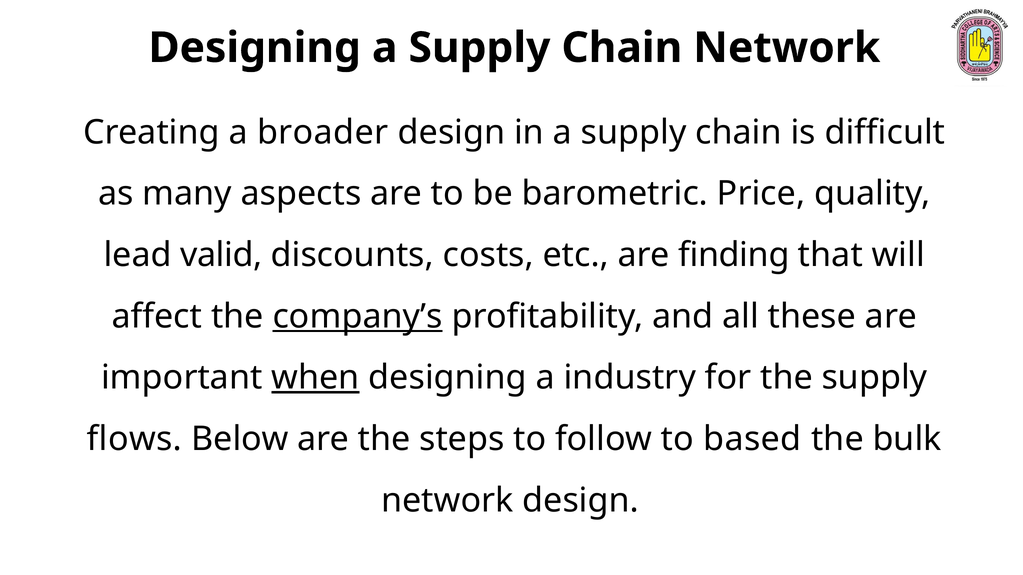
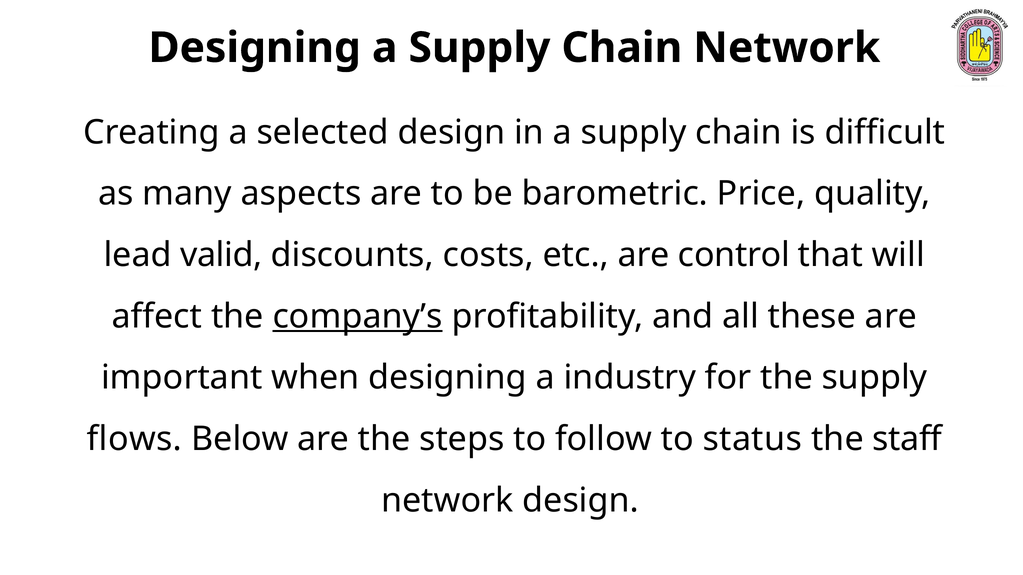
broader: broader -> selected
finding: finding -> control
when underline: present -> none
based: based -> status
bulk: bulk -> staff
